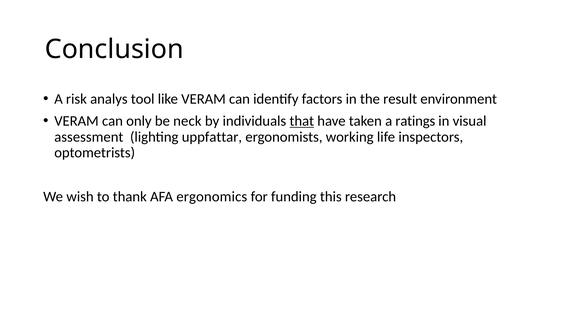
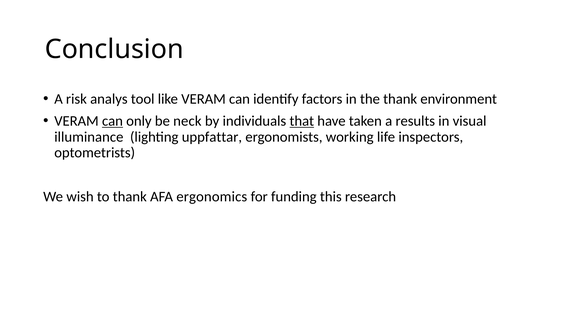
the result: result -> thank
can at (112, 121) underline: none -> present
ratings: ratings -> results
assessment: assessment -> illuminance
